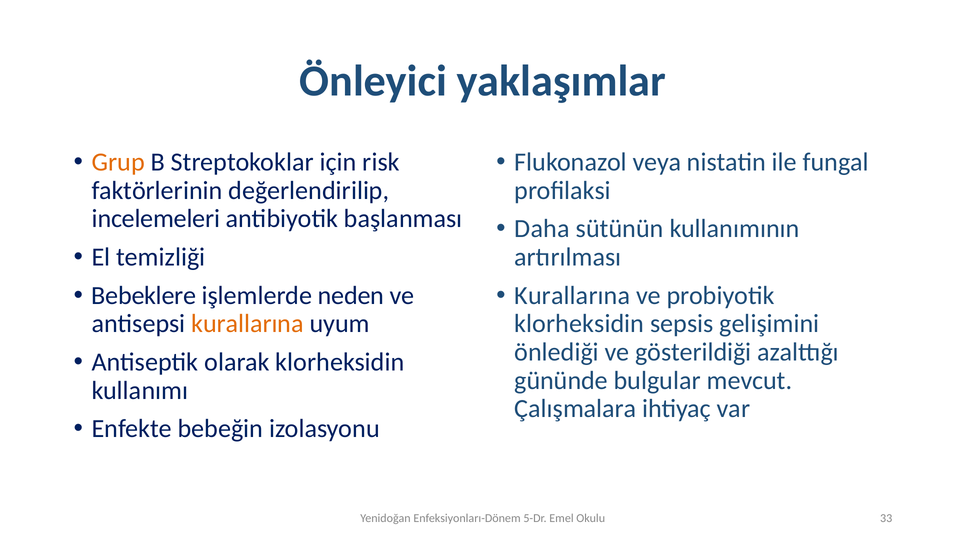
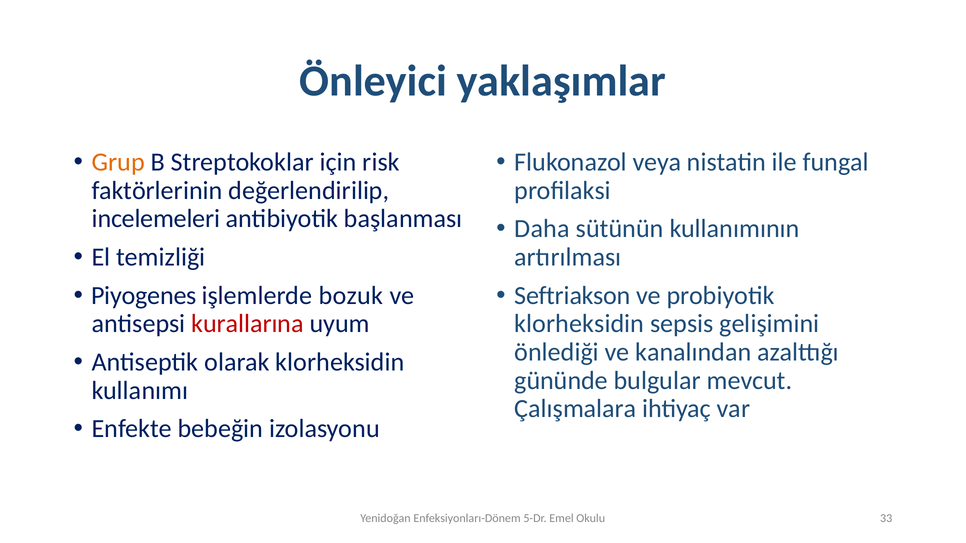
Bebeklere: Bebeklere -> Piyogenes
neden: neden -> bozuk
Kurallarına at (572, 296): Kurallarına -> Seftriakson
kurallarına at (247, 324) colour: orange -> red
gösterildiği: gösterildiği -> kanalından
